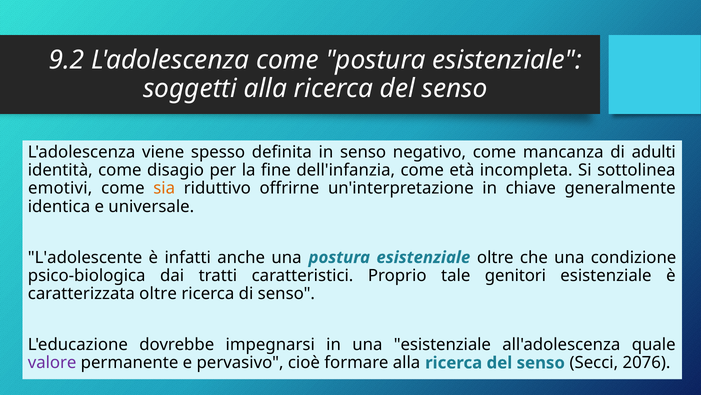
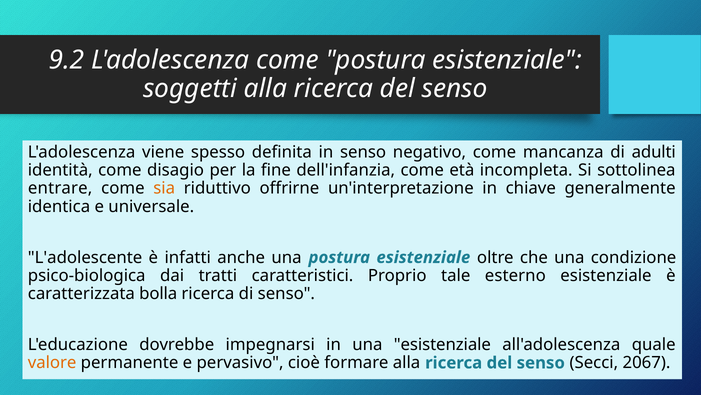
emotivi: emotivi -> entrare
genitori: genitori -> esterno
caratterizzata oltre: oltre -> bolla
valore colour: purple -> orange
2076: 2076 -> 2067
